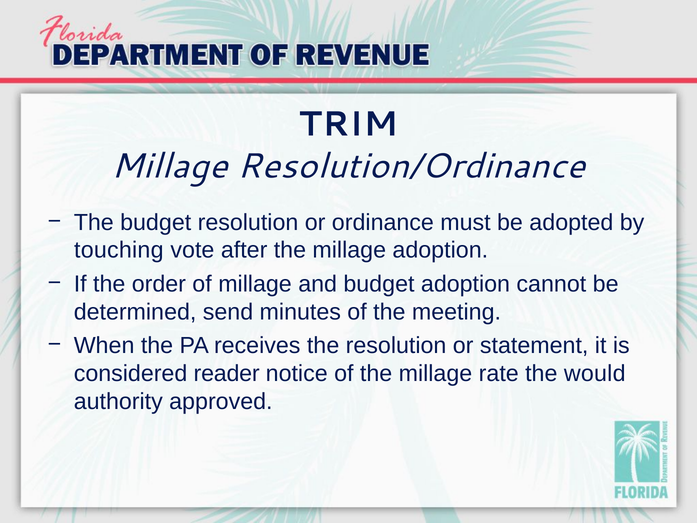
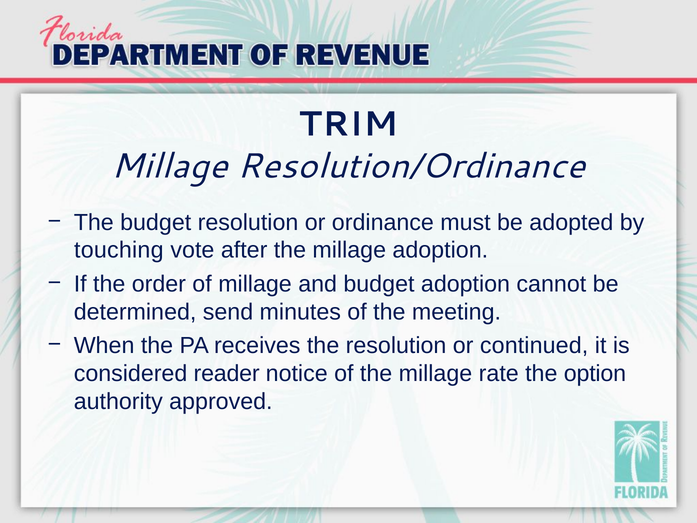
statement: statement -> continued
would: would -> option
